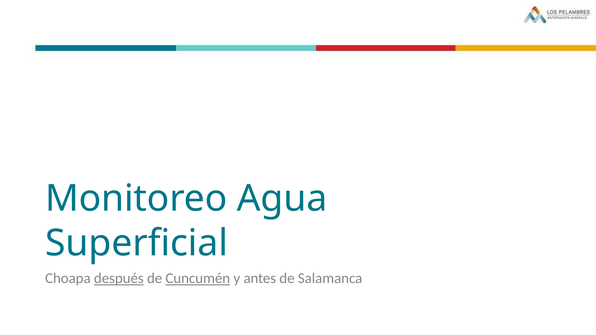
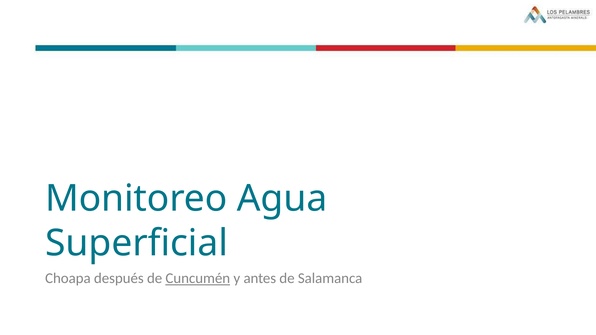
después underline: present -> none
